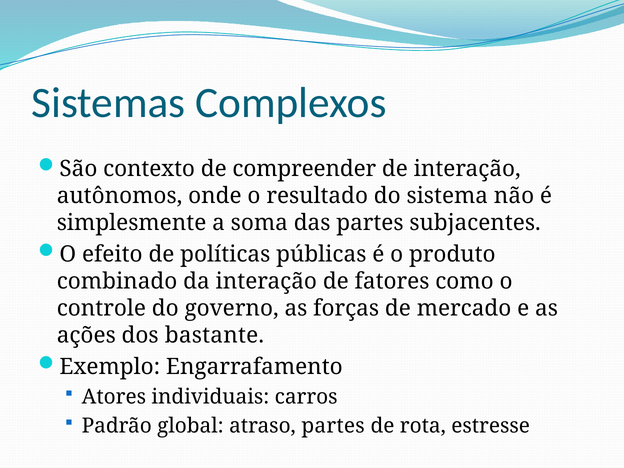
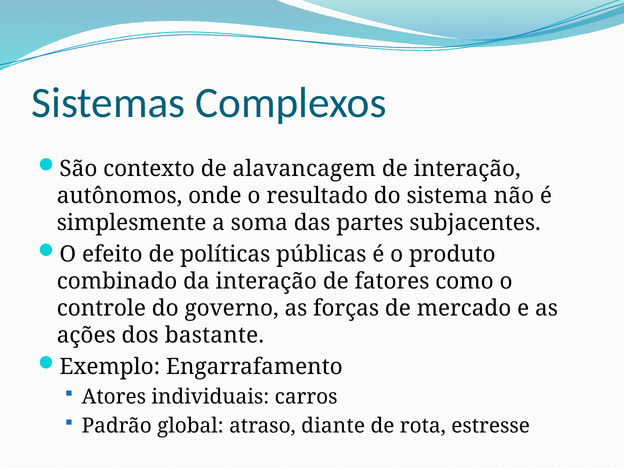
compreender: compreender -> alavancagem
atraso partes: partes -> diante
